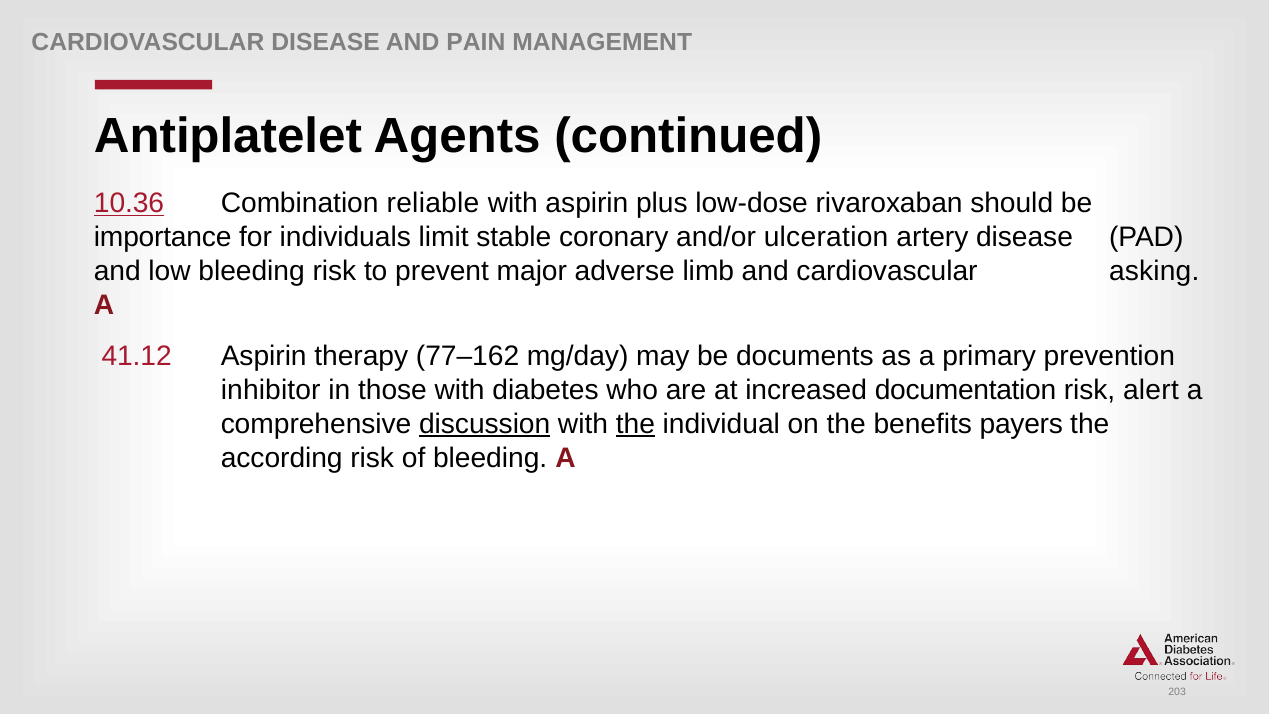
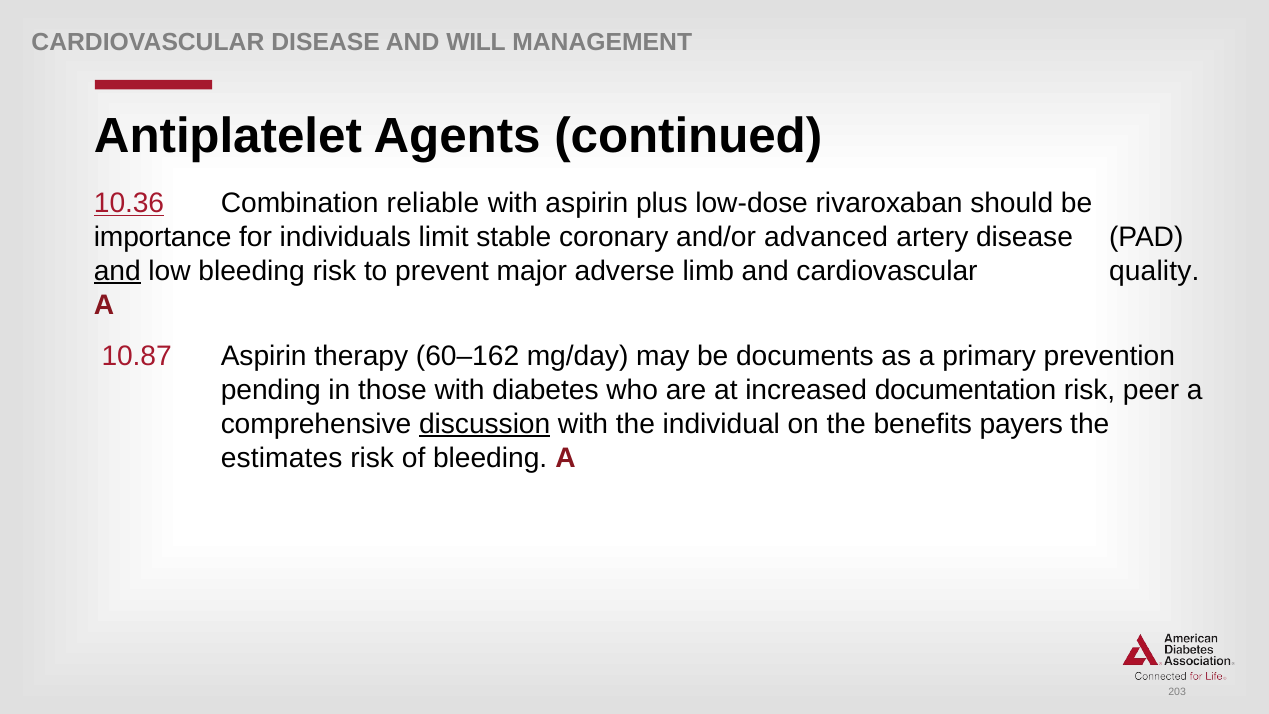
PAIN: PAIN -> WILL
ulceration: ulceration -> advanced
and at (117, 271) underline: none -> present
asking: asking -> quality
41.12: 41.12 -> 10.87
77–162: 77–162 -> 60–162
inhibitor: inhibitor -> pending
alert: alert -> peer
the at (635, 424) underline: present -> none
according: according -> estimates
